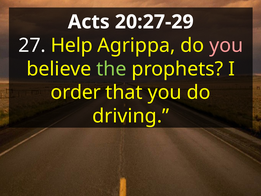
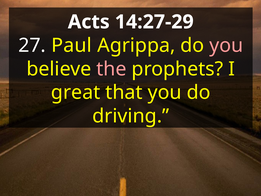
20:27-29: 20:27-29 -> 14:27-29
Help: Help -> Paul
the colour: light green -> pink
order: order -> great
